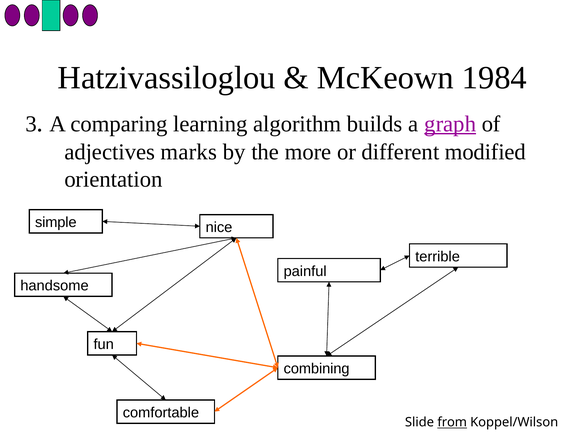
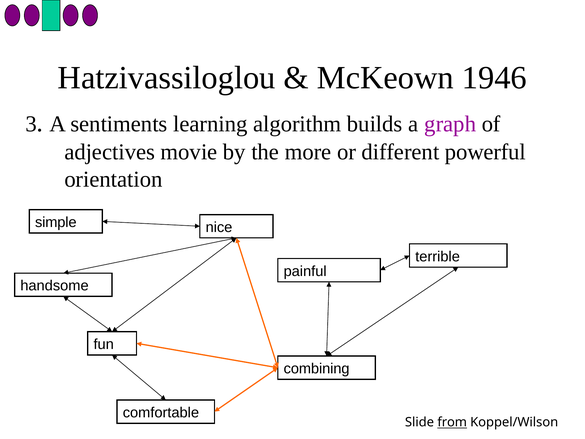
1984: 1984 -> 1946
comparing: comparing -> sentiments
graph underline: present -> none
marks: marks -> movie
modified: modified -> powerful
